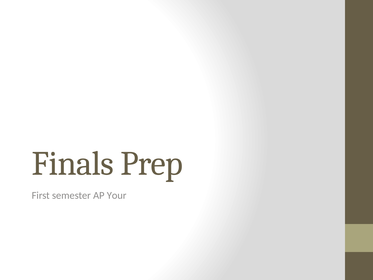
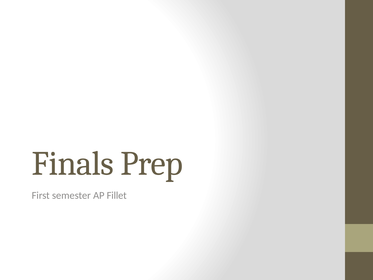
Your: Your -> Fillet
